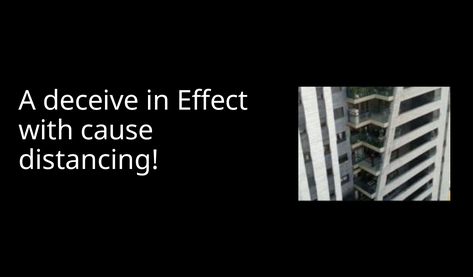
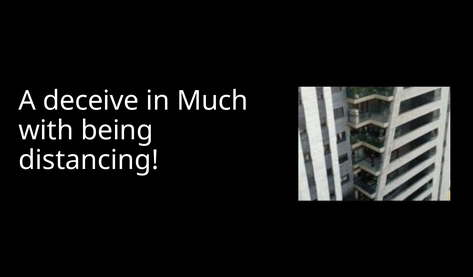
Effect: Effect -> Much
cause: cause -> being
